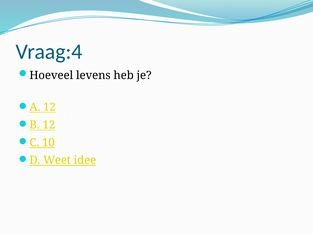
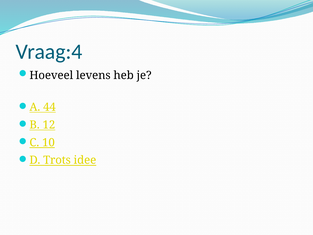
A 12: 12 -> 44
Weet: Weet -> Trots
